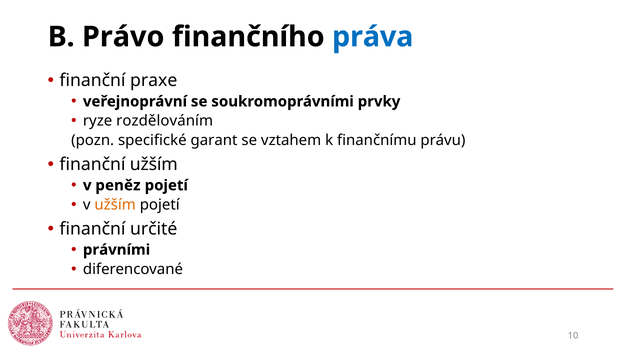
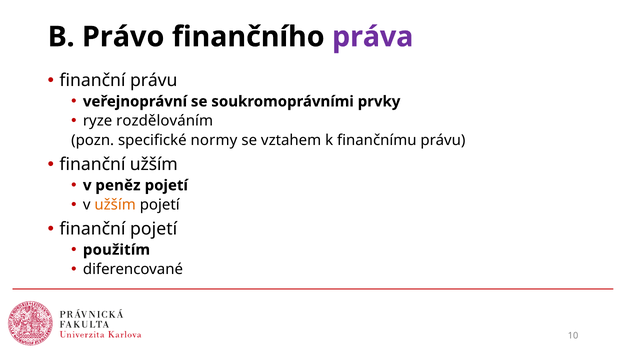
práva colour: blue -> purple
finanční praxe: praxe -> právu
garant: garant -> normy
finanční určité: určité -> pojetí
právními: právními -> použitím
